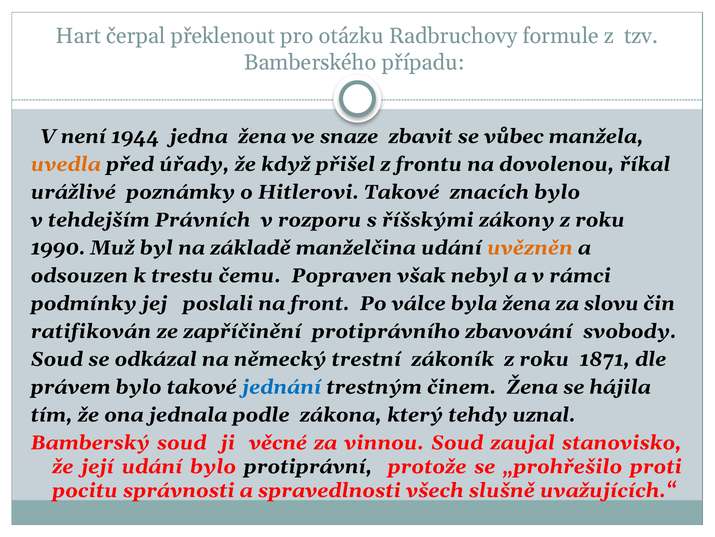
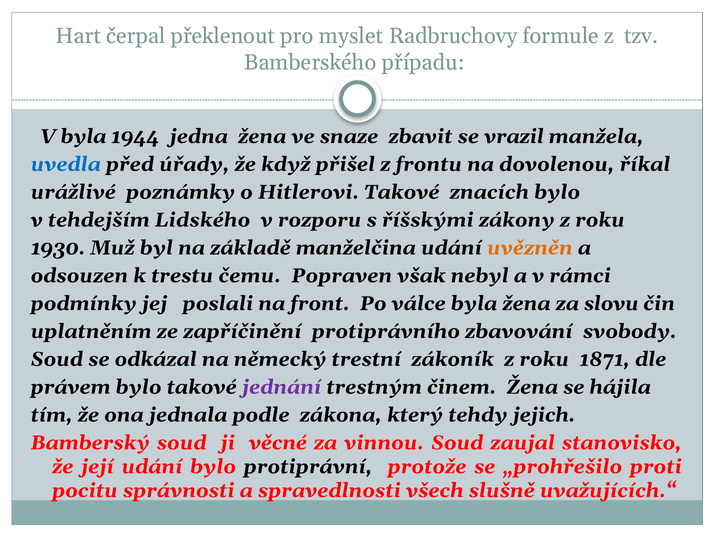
otázku: otázku -> myslet
V není: není -> byla
vůbec: vůbec -> vrazil
uvedla colour: orange -> blue
Právních: Právních -> Lidského
1990: 1990 -> 1930
ratifikován: ratifikován -> uplatněním
jednání colour: blue -> purple
uznal: uznal -> jejich
